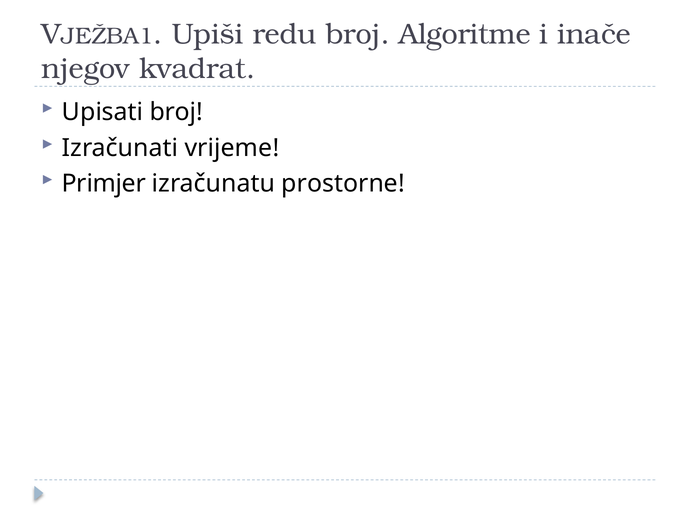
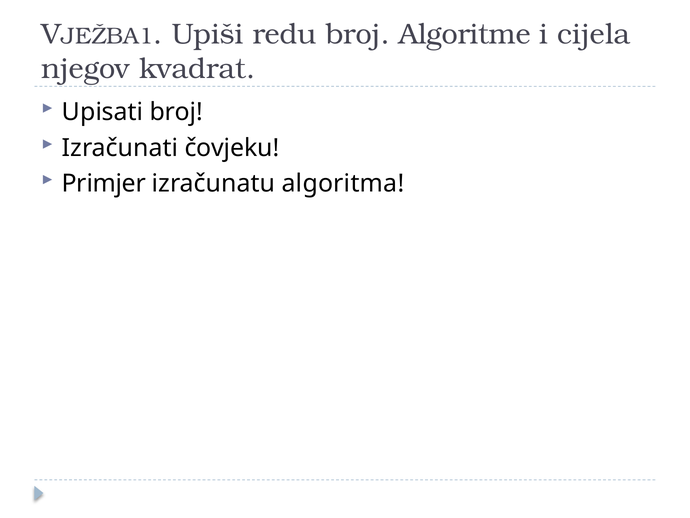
inače: inače -> cijela
vrijeme: vrijeme -> čovjeku
prostorne: prostorne -> algoritma
